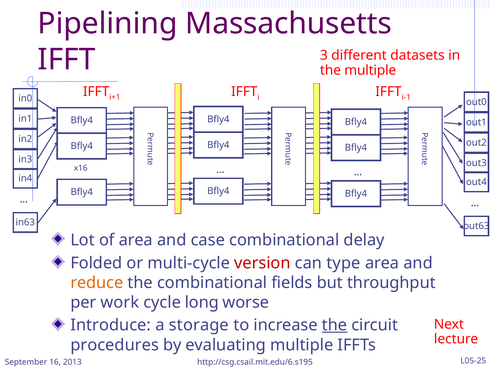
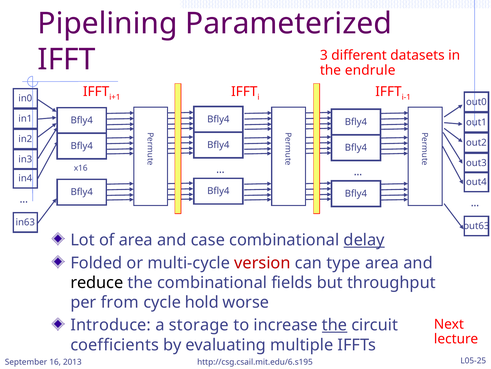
Massachusetts: Massachusetts -> Parameterized
the multiple: multiple -> endrule
delay underline: none -> present
reduce colour: orange -> black
work: work -> from
long: long -> hold
procedures: procedures -> coefficients
